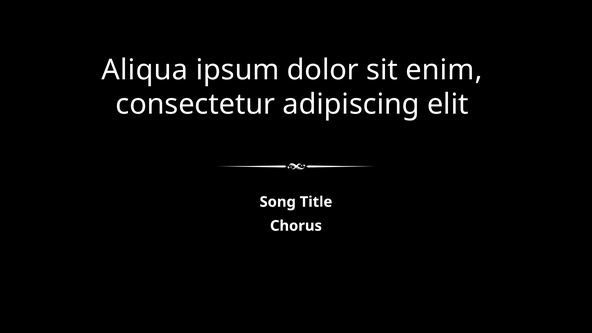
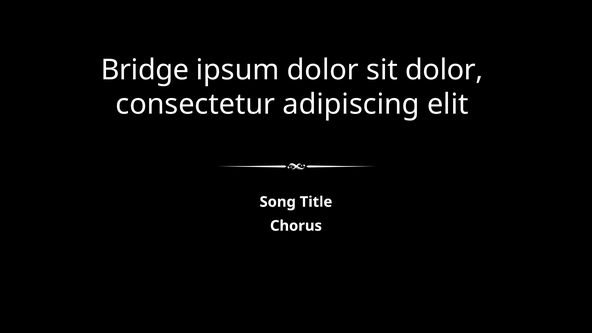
Aliqua: Aliqua -> Bridge
sit enim: enim -> dolor
